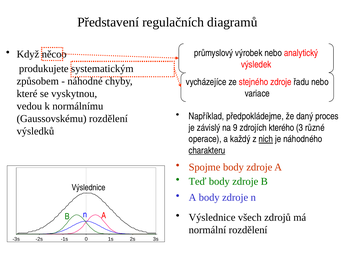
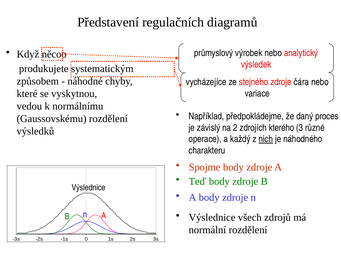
řadu: řadu -> čára
9: 9 -> 2
charakteru underline: present -> none
